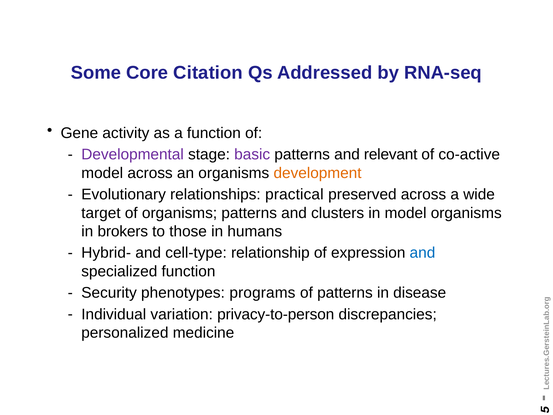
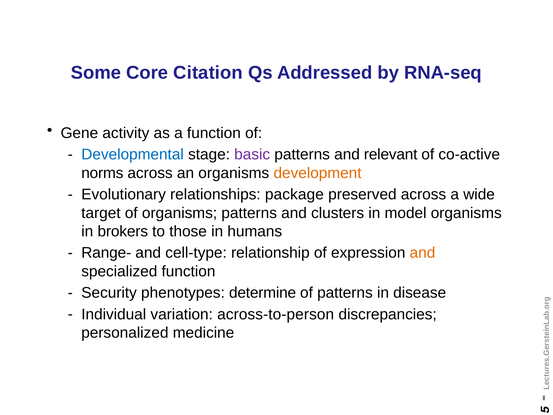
Developmental colour: purple -> blue
model at (102, 173): model -> norms
practical: practical -> package
Hybrid-: Hybrid- -> Range-
and at (422, 253) colour: blue -> orange
programs: programs -> determine
privacy-to-person: privacy-to-person -> across-to-person
